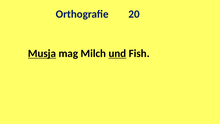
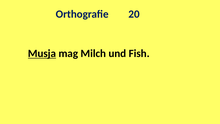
und underline: present -> none
